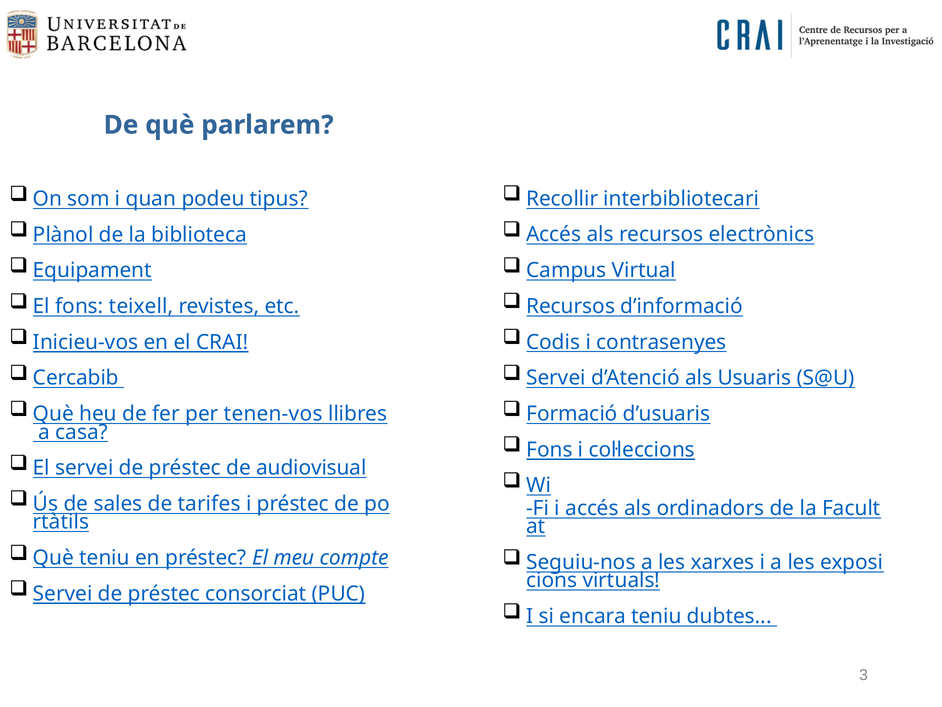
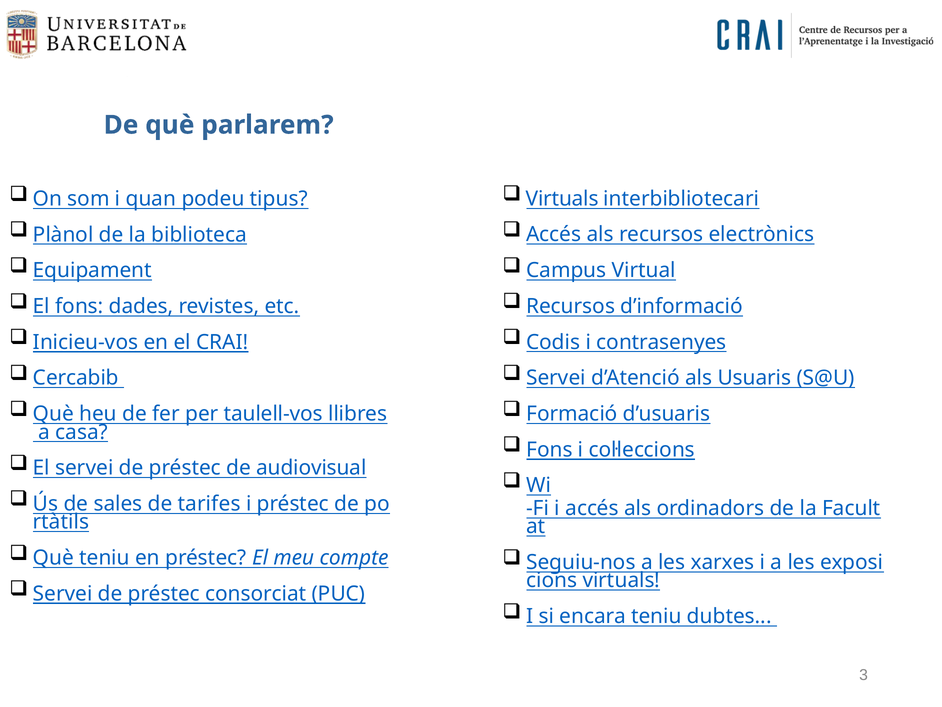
Recollir at (562, 199): Recollir -> Virtuals
teixell: teixell -> dades
tenen-vos: tenen-vos -> taulell-vos
